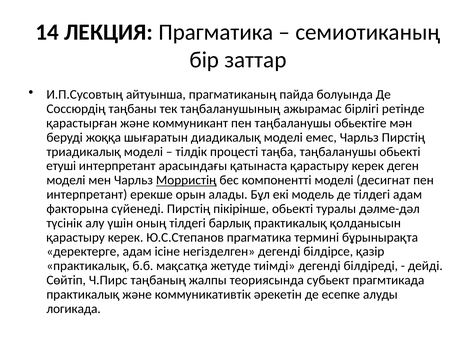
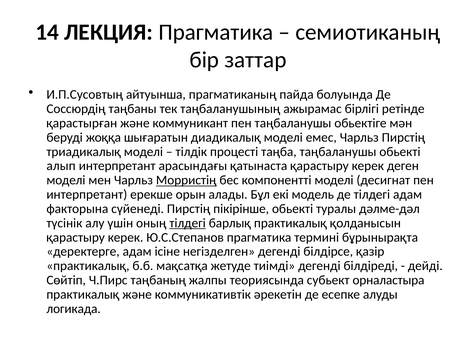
етуші: етуші -> алып
тілдегі at (188, 223) underline: none -> present
прагмтикада: прагмтикада -> орналастыра
